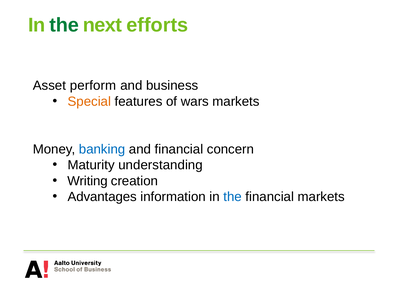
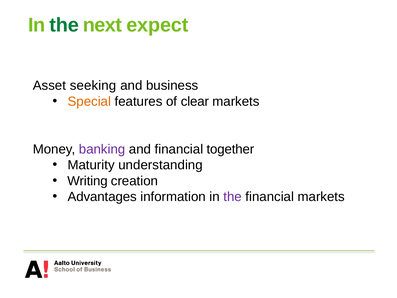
efforts: efforts -> expect
perform: perform -> seeking
wars: wars -> clear
banking colour: blue -> purple
concern: concern -> together
the at (233, 197) colour: blue -> purple
